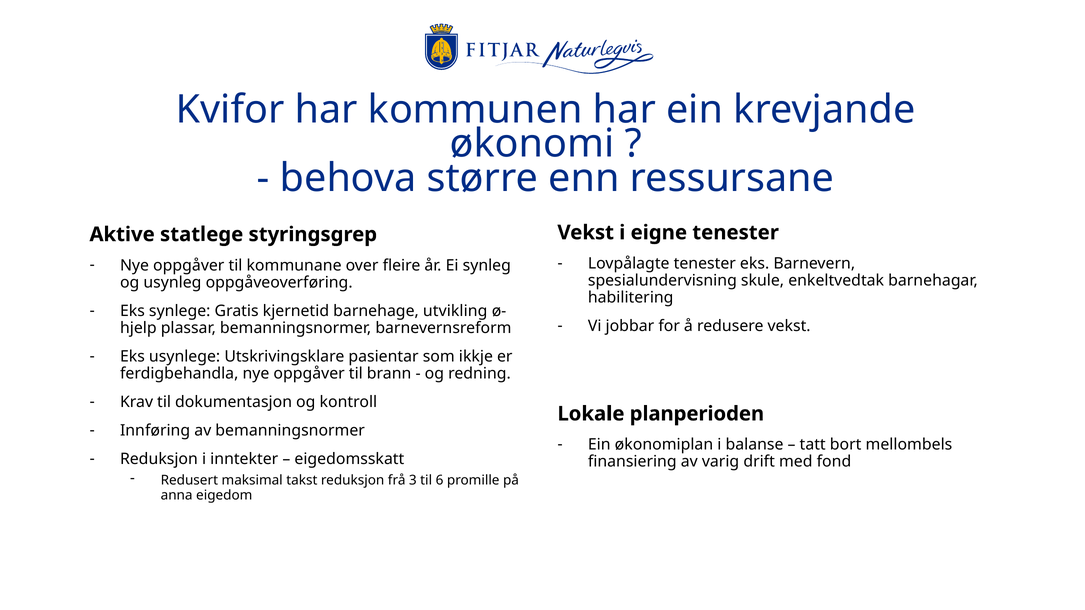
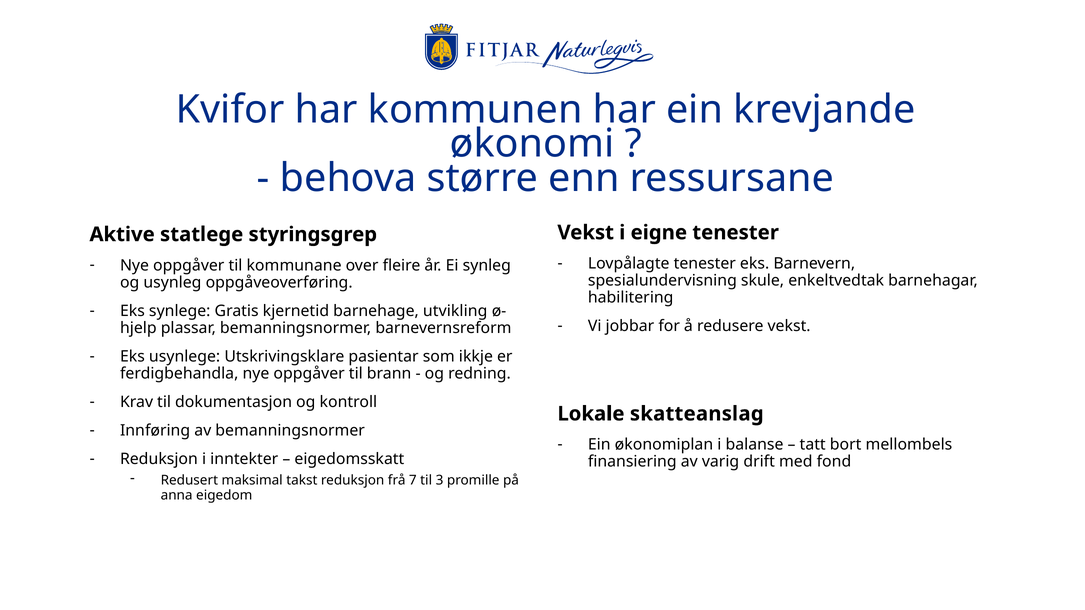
planperioden: planperioden -> skatteanslag
3: 3 -> 7
6: 6 -> 3
